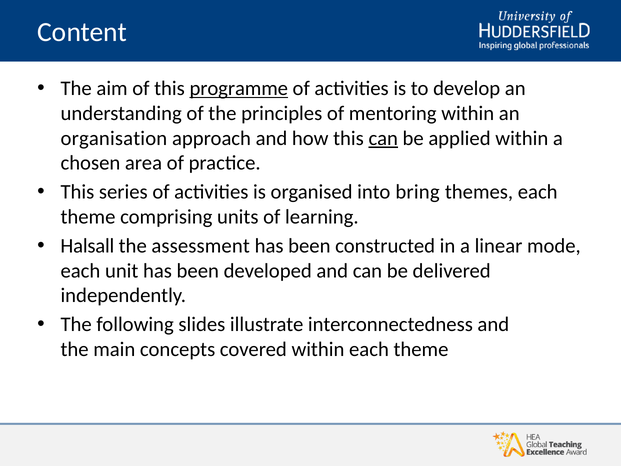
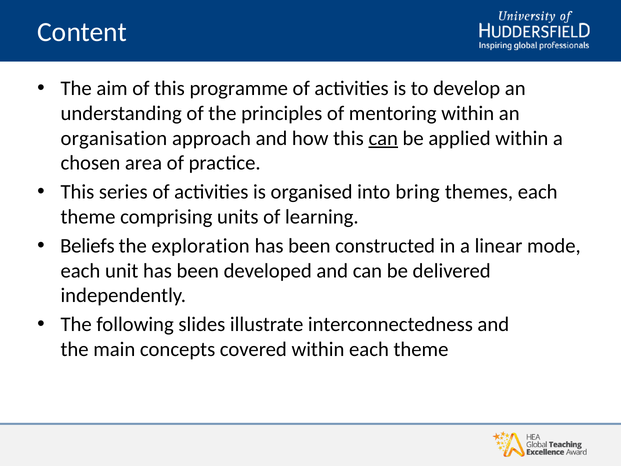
programme underline: present -> none
Halsall: Halsall -> Beliefs
assessment: assessment -> exploration
